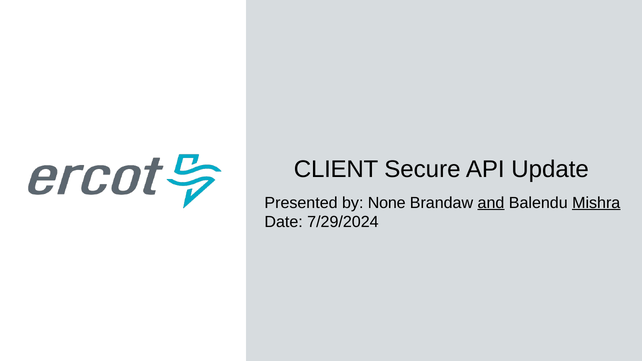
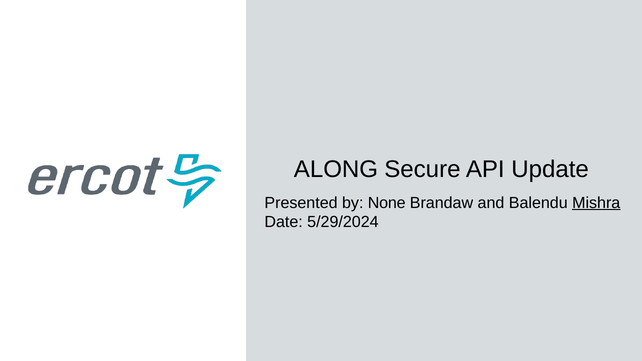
CLIENT: CLIENT -> ALONG
and underline: present -> none
7/29/2024: 7/29/2024 -> 5/29/2024
